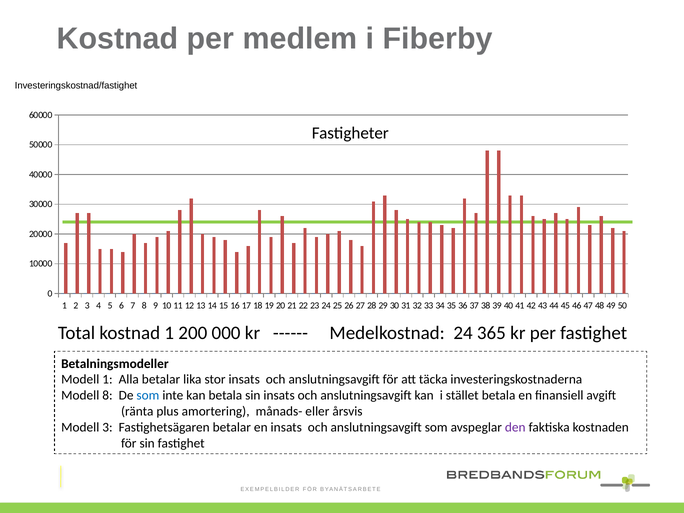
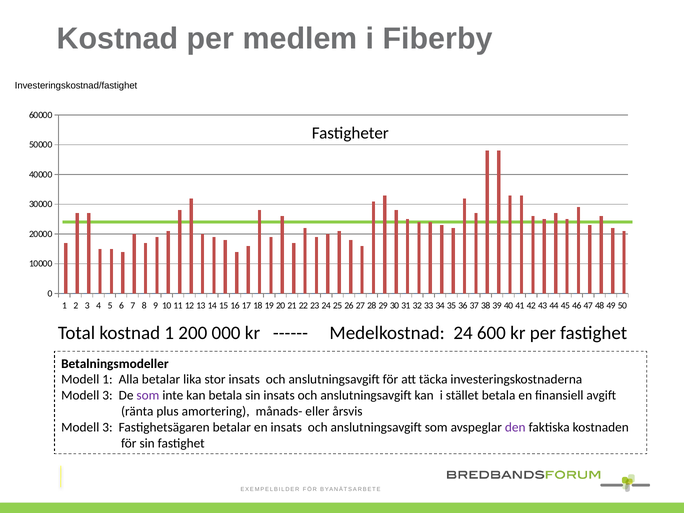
365: 365 -> 600
8 at (107, 396): 8 -> 3
som at (148, 396) colour: blue -> purple
